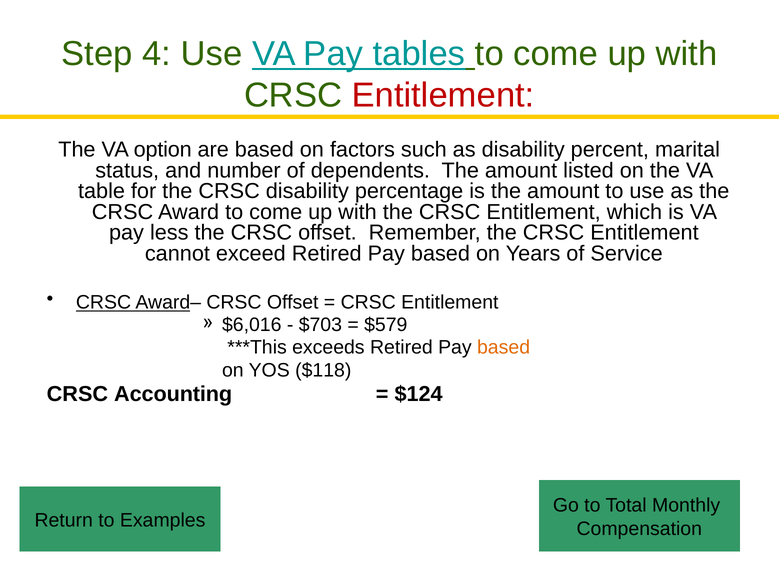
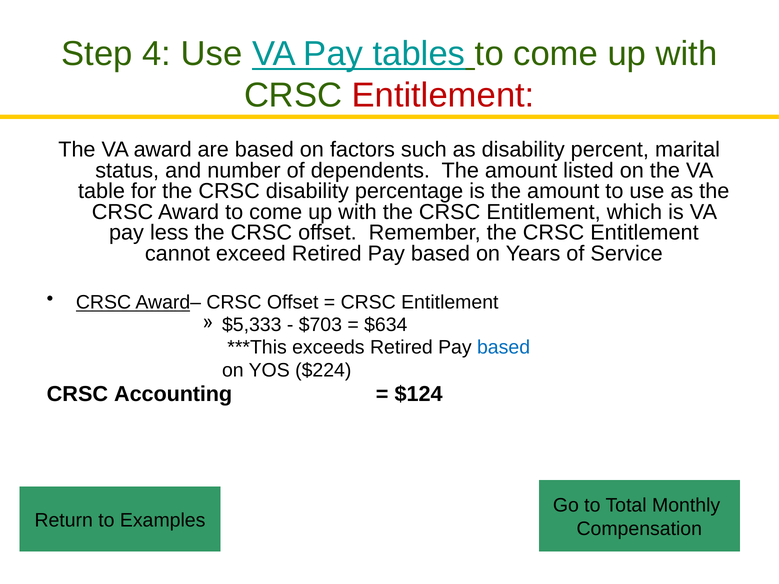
VA option: option -> award
$6,016: $6,016 -> $5,333
$579: $579 -> $634
based at (504, 348) colour: orange -> blue
$118: $118 -> $224
